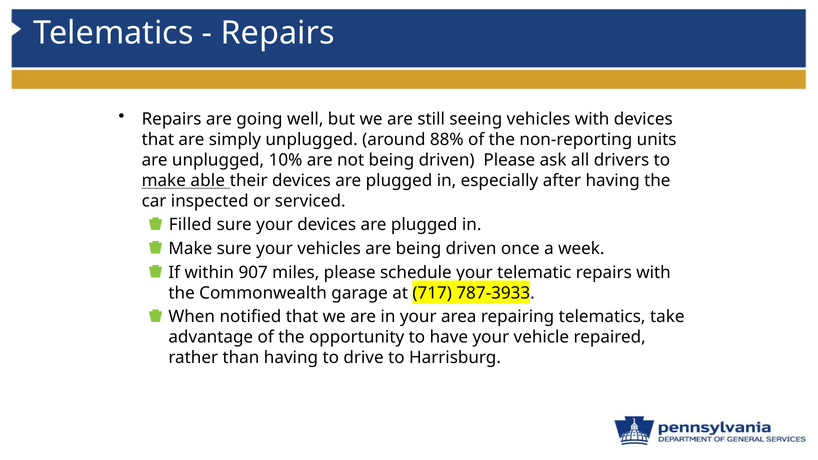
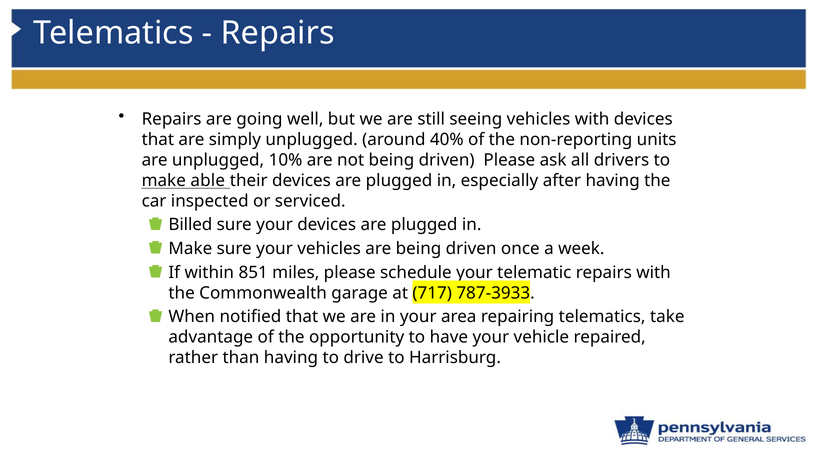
88%: 88% -> 40%
Filled: Filled -> Billed
907: 907 -> 851
